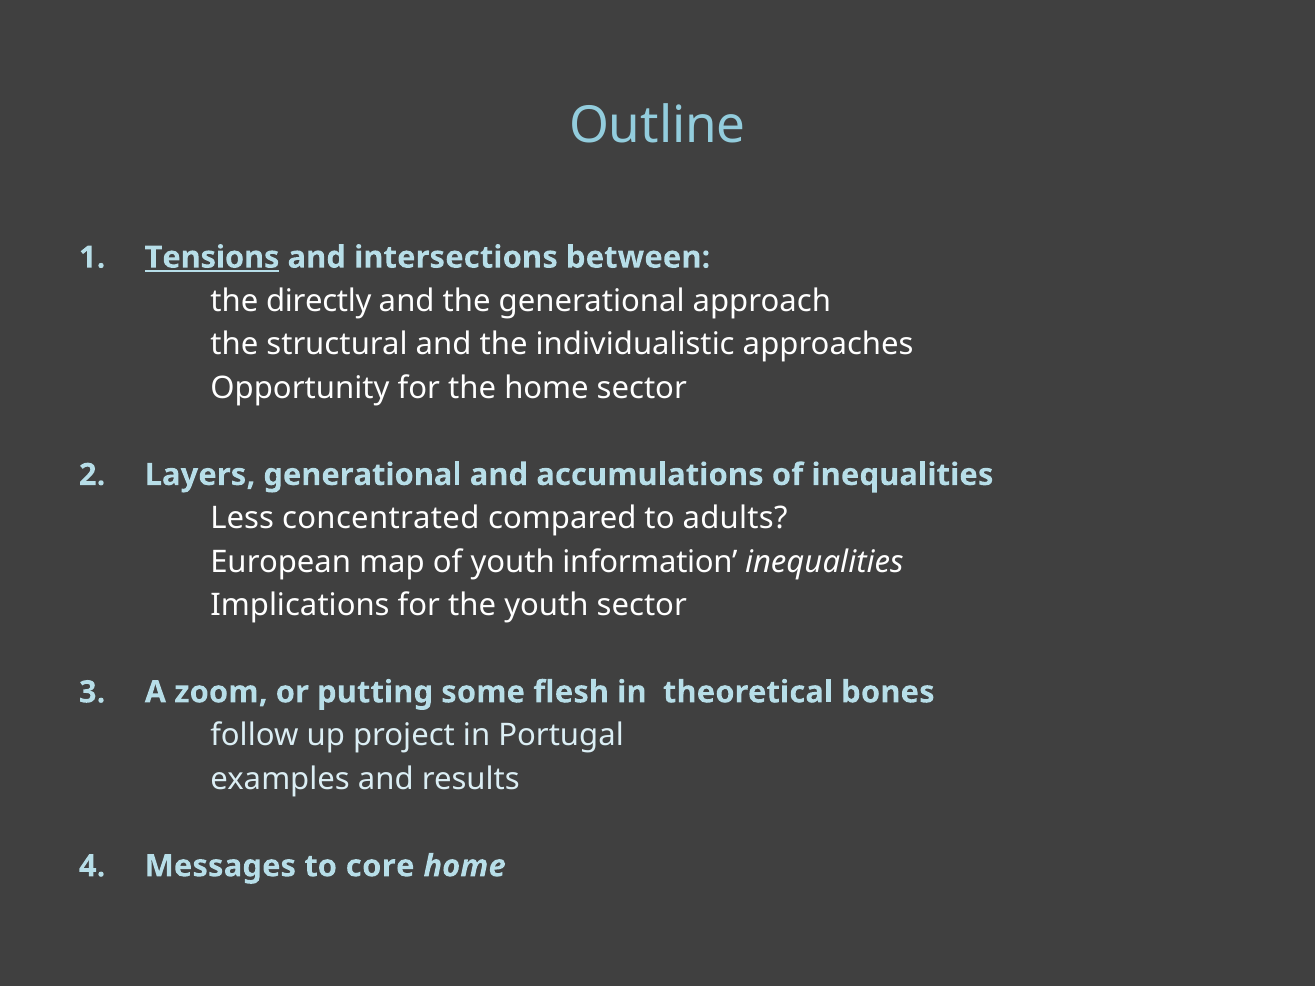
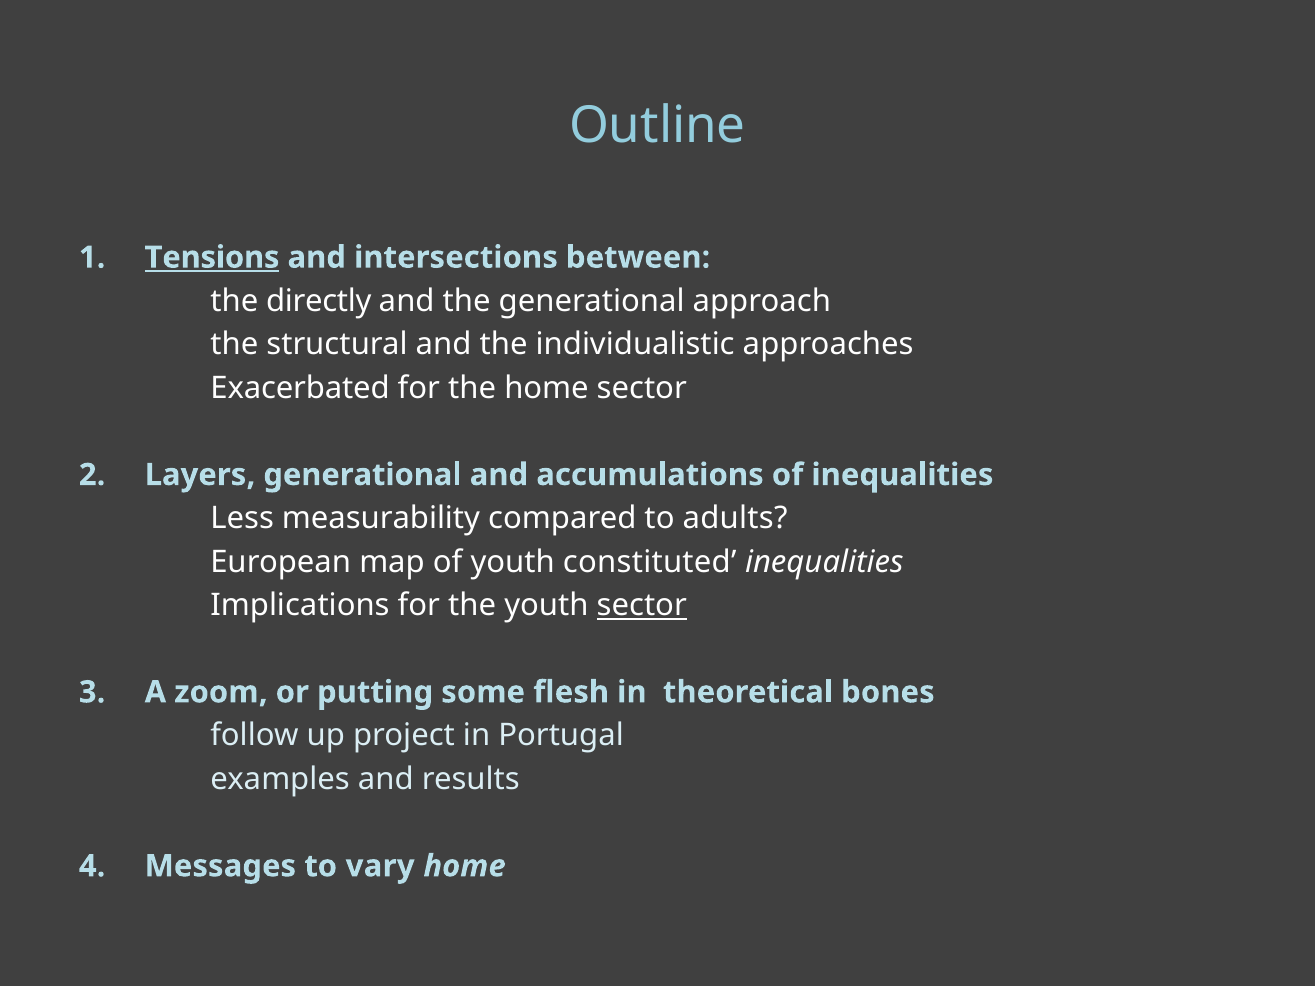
Opportunity: Opportunity -> Exacerbated
concentrated: concentrated -> measurability
information: information -> constituted
sector at (642, 605) underline: none -> present
core: core -> vary
